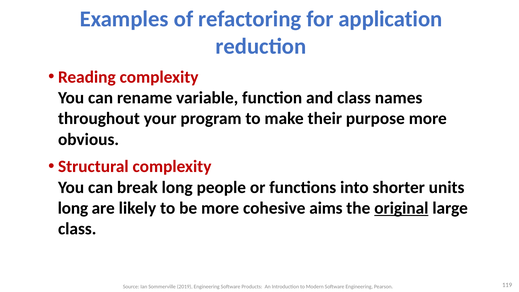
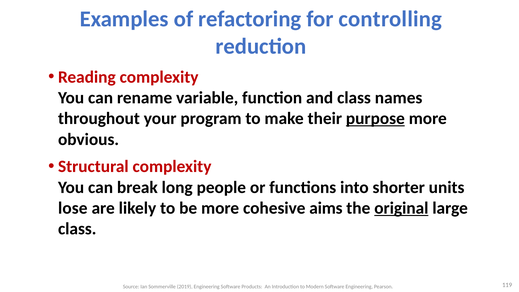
application: application -> controlling
purpose underline: none -> present
long at (73, 208): long -> lose
